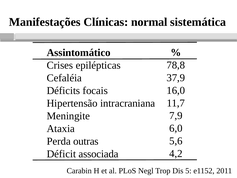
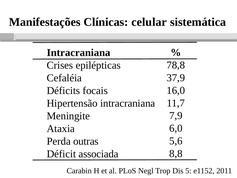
normal: normal -> celular
Assintomático at (79, 53): Assintomático -> Intracraniana
4,2: 4,2 -> 8,8
